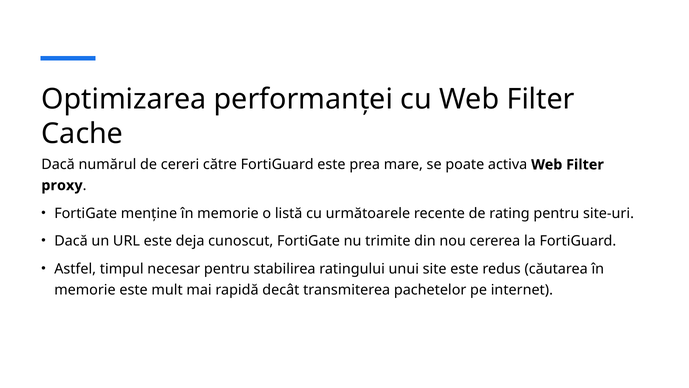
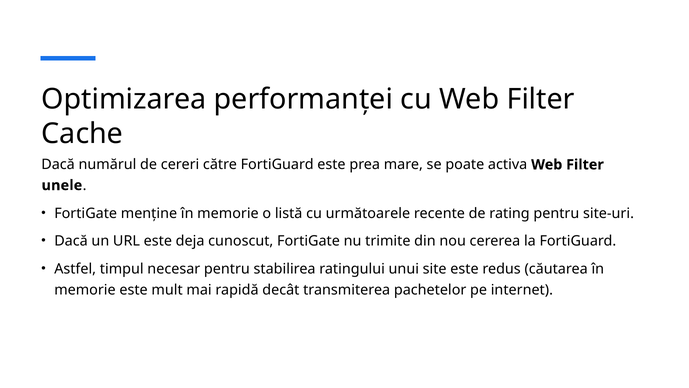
proxy: proxy -> unele
